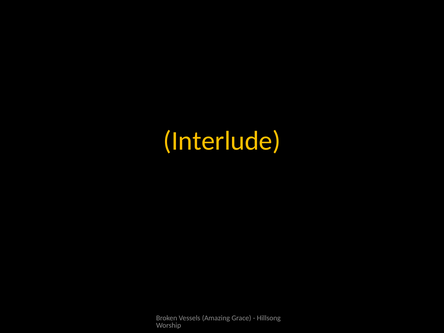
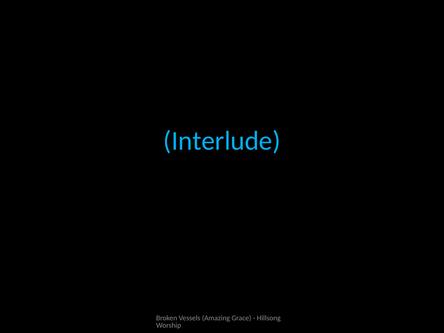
Interlude colour: yellow -> light blue
